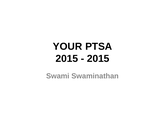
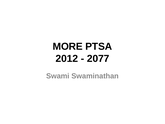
YOUR: YOUR -> MORE
2015 at (67, 58): 2015 -> 2012
2015 at (98, 58): 2015 -> 2077
